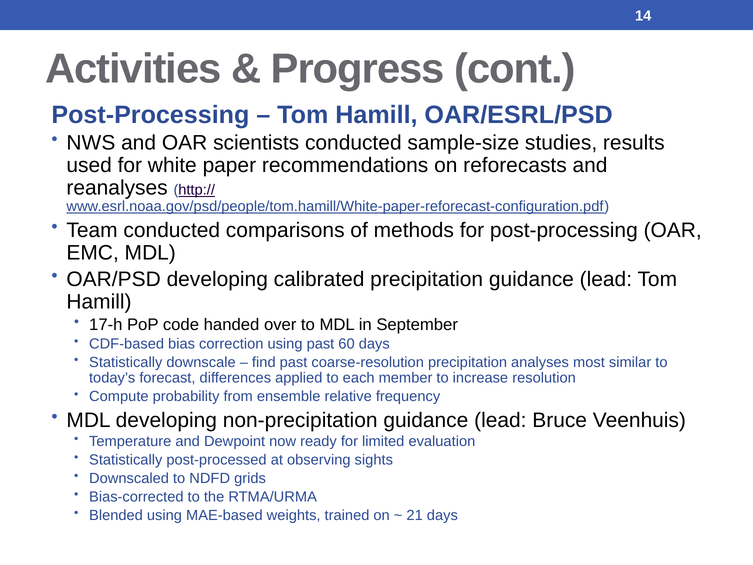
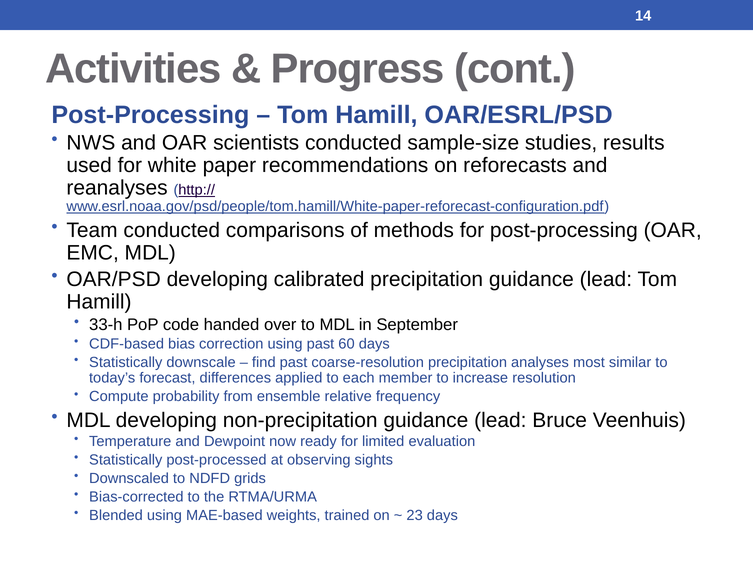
17-h: 17-h -> 33-h
21: 21 -> 23
